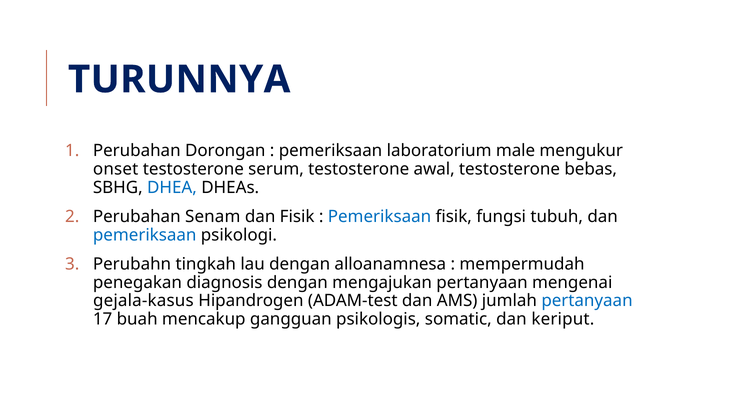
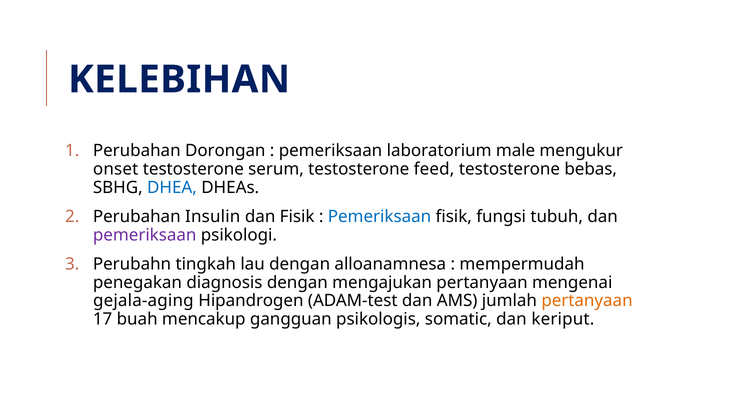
TURUNNYA: TURUNNYA -> KELEBIHAN
awal: awal -> feed
Senam: Senam -> Insulin
pemeriksaan at (145, 235) colour: blue -> purple
gejala-kasus: gejala-kasus -> gejala-aging
pertanyaan at (587, 301) colour: blue -> orange
